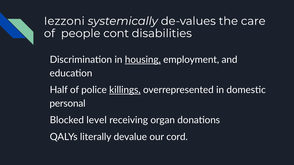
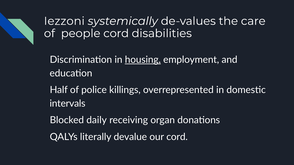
people cont: cont -> cord
killings underline: present -> none
personal: personal -> intervals
level: level -> daily
